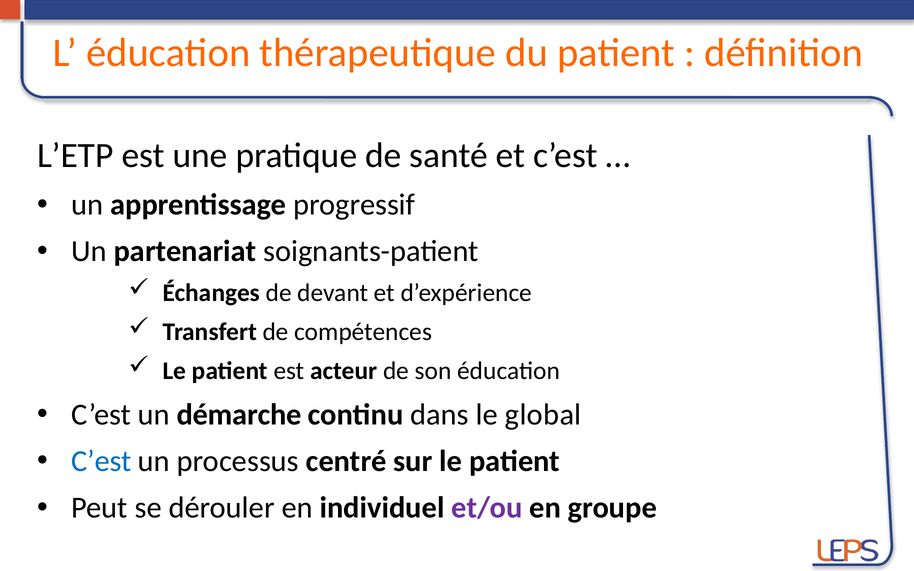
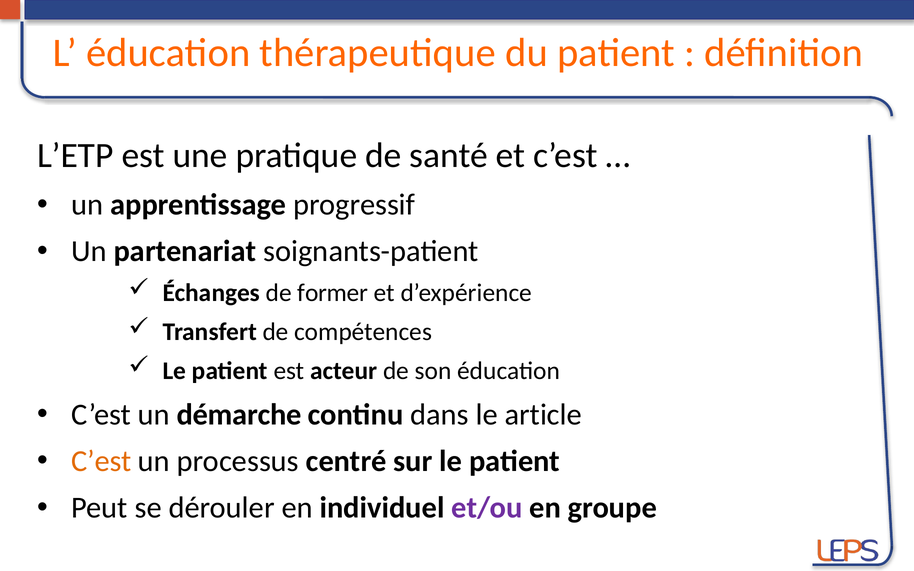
devant: devant -> former
global: global -> article
C’est at (101, 461) colour: blue -> orange
